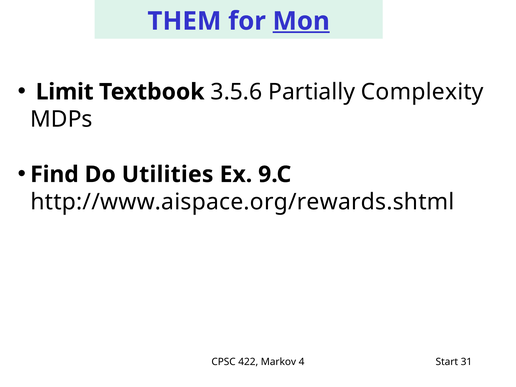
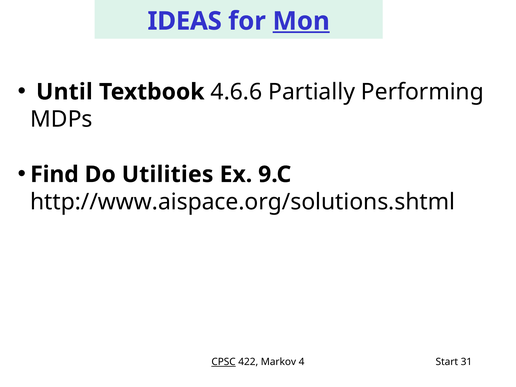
THEM: THEM -> IDEAS
Limit: Limit -> Until
3.5.6: 3.5.6 -> 4.6.6
Complexity: Complexity -> Performing
http://www.aispace.org/rewards.shtml: http://www.aispace.org/rewards.shtml -> http://www.aispace.org/solutions.shtml
CPSC underline: none -> present
